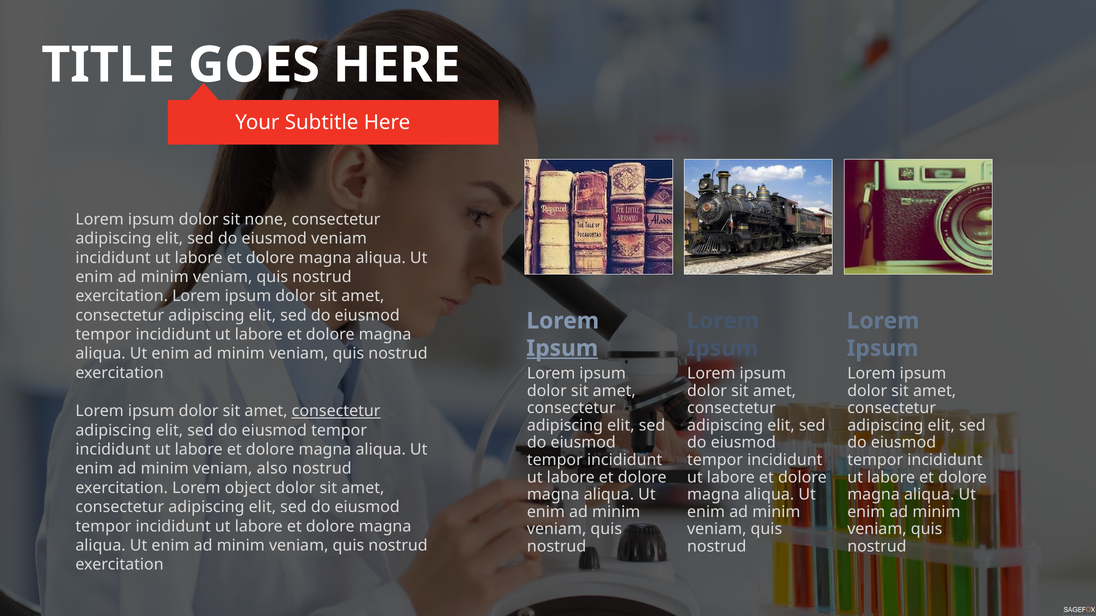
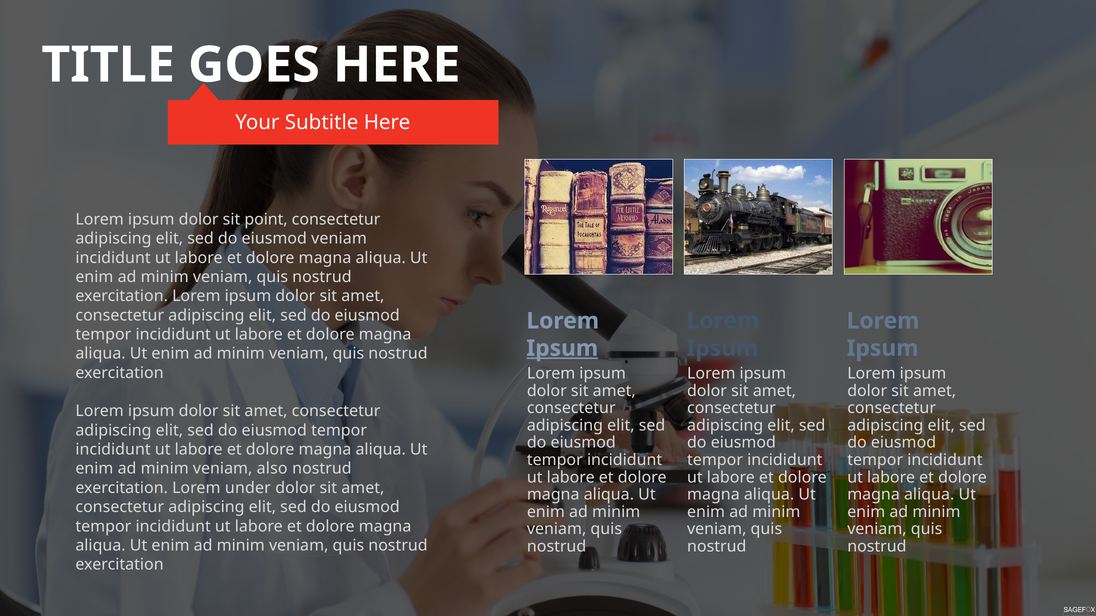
none: none -> point
consectetur at (336, 412) underline: present -> none
object: object -> under
